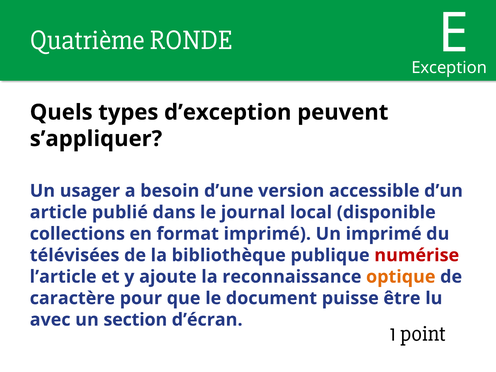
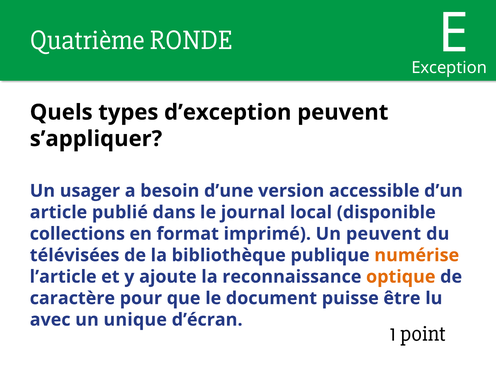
Un imprimé: imprimé -> peuvent
numérise colour: red -> orange
section: section -> unique
